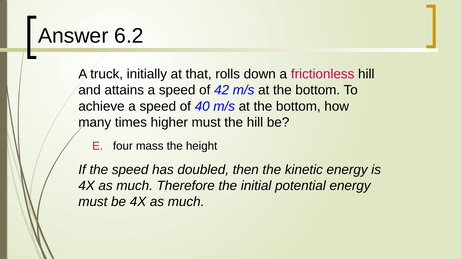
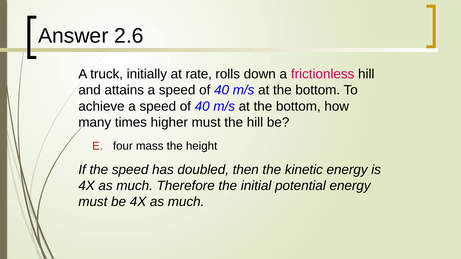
6.2: 6.2 -> 2.6
that: that -> rate
42 at (222, 90): 42 -> 40
